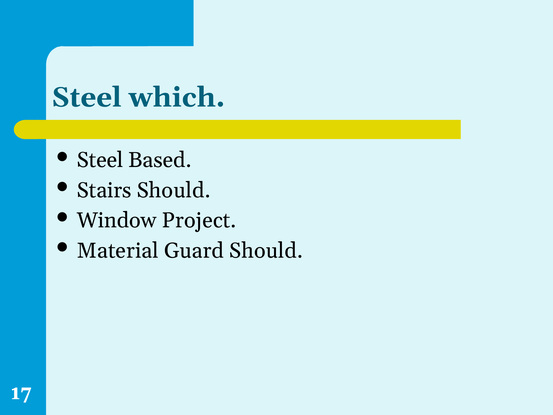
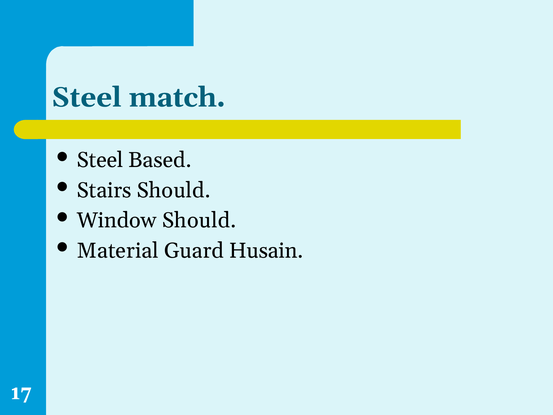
which: which -> match
Window Project: Project -> Should
Guard Should: Should -> Husain
